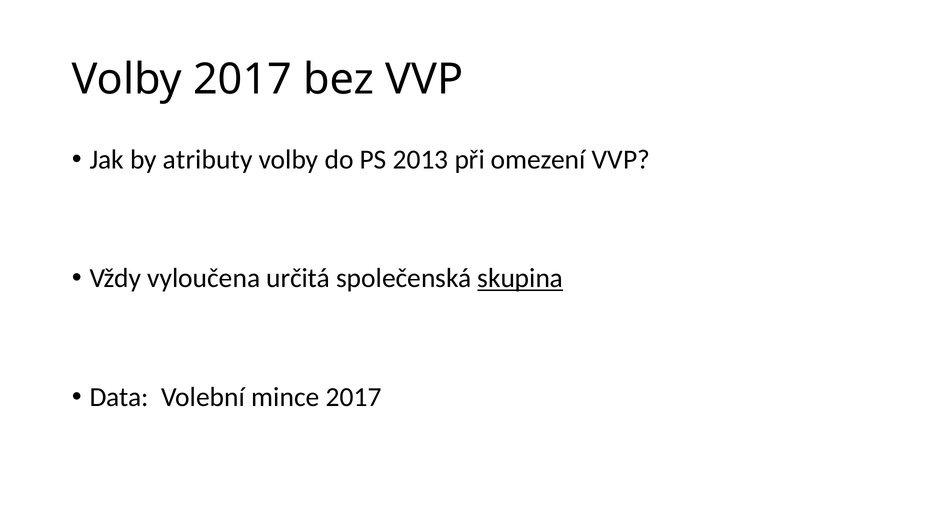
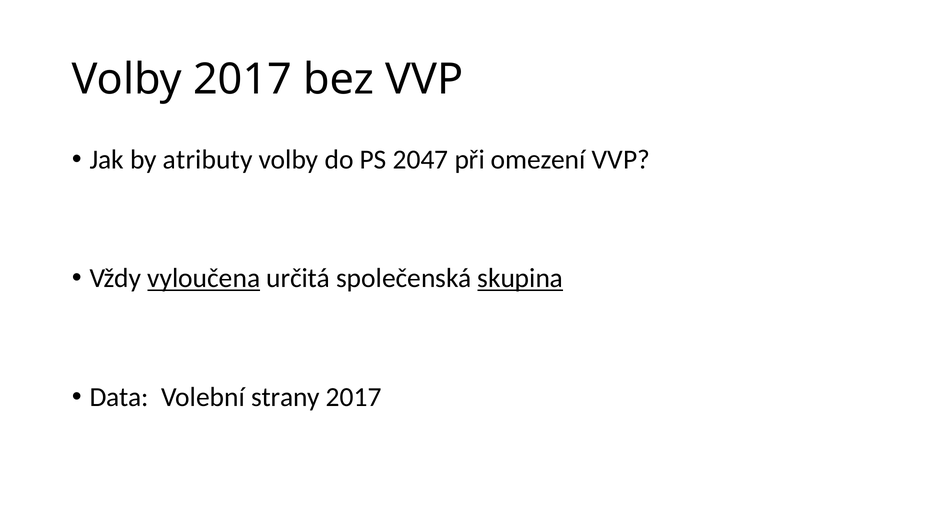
2013: 2013 -> 2047
vyloučena underline: none -> present
mince: mince -> strany
